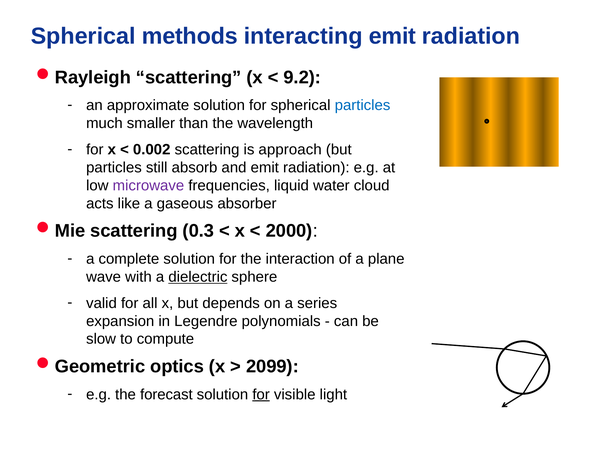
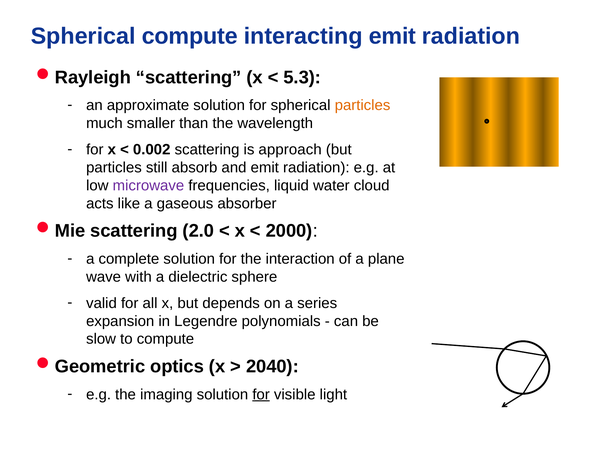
Spherical methods: methods -> compute
9.2: 9.2 -> 5.3
particles at (363, 105) colour: blue -> orange
0.3: 0.3 -> 2.0
dielectric underline: present -> none
2099: 2099 -> 2040
forecast: forecast -> imaging
